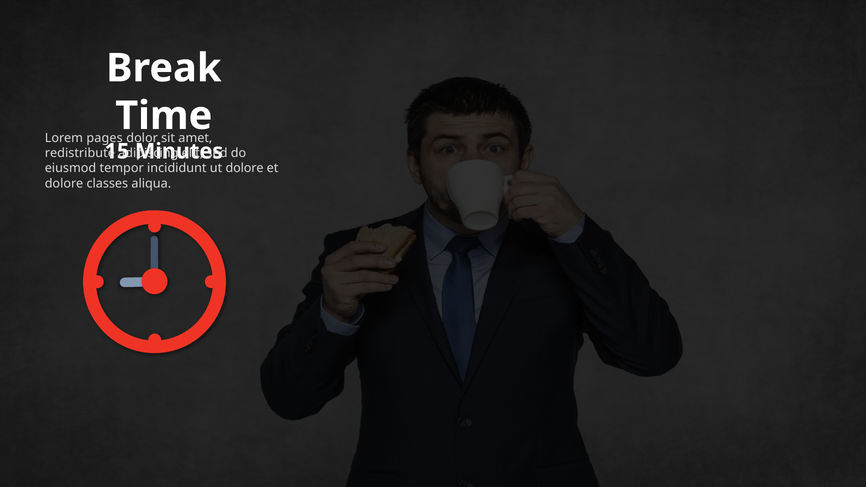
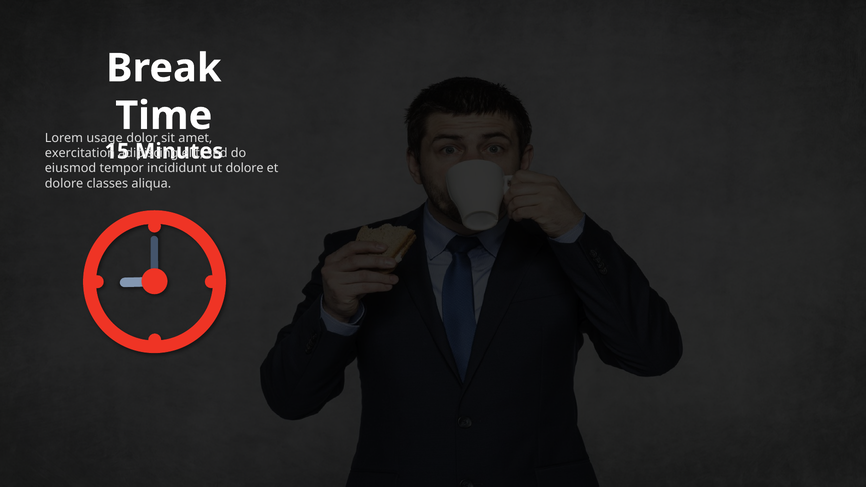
pages: pages -> usage
redistribute: redistribute -> exercitation
